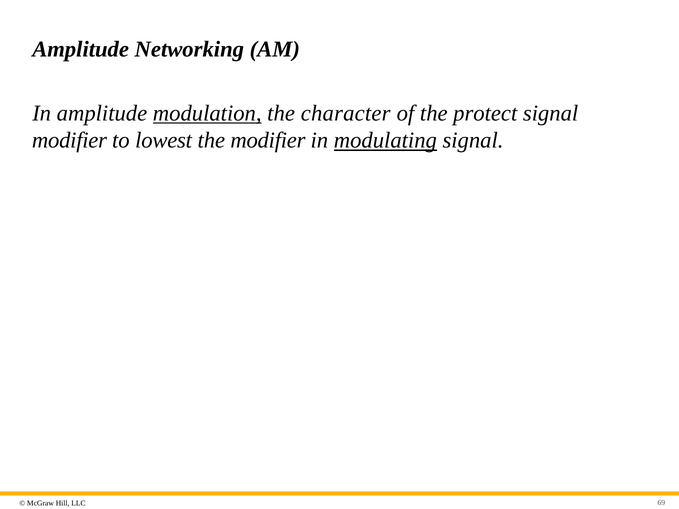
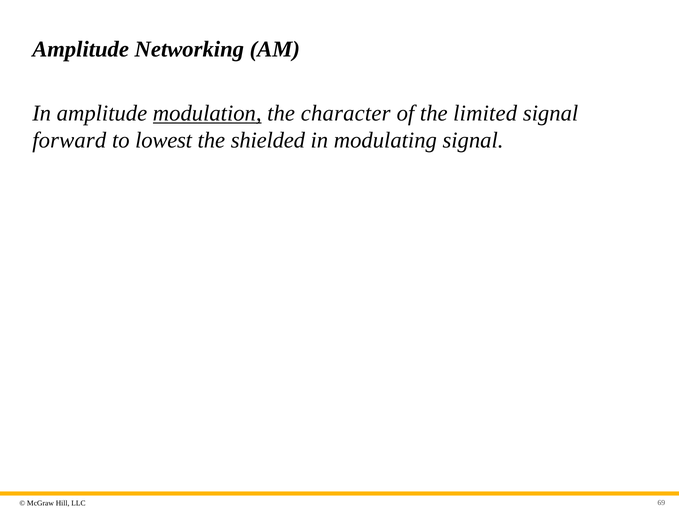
protect: protect -> limited
modifier at (69, 141): modifier -> forward
the modifier: modifier -> shielded
modulating underline: present -> none
